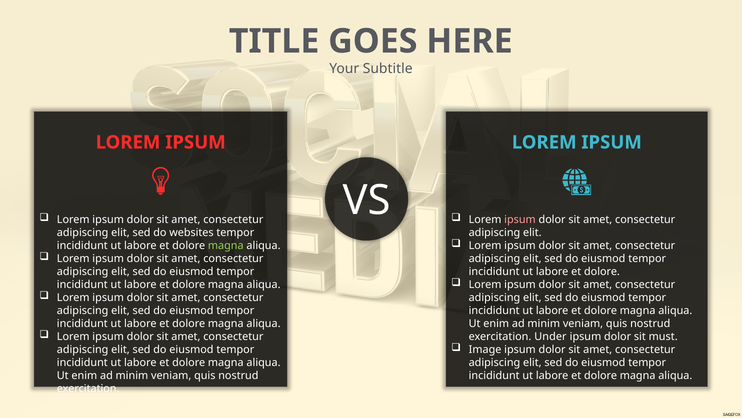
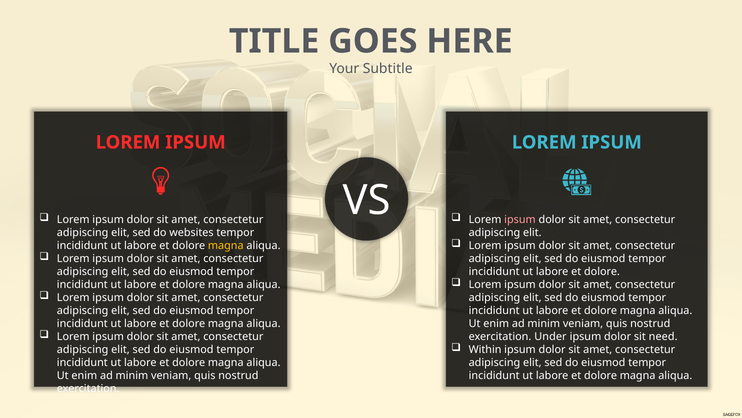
magna at (226, 245) colour: light green -> yellow
must: must -> need
Image: Image -> Within
